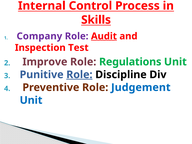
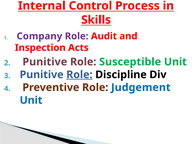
Audit underline: present -> none
Test: Test -> Acts
Improve at (45, 62): Improve -> Punitive
Regulations: Regulations -> Susceptible
